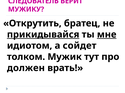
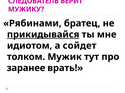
Открутить: Открутить -> Рябинами
мне underline: present -> none
должен: должен -> заранее
